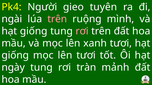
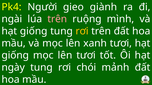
tuyên: tuyên -> giành
rơi at (82, 31) colour: pink -> yellow
tràn: tràn -> chói
